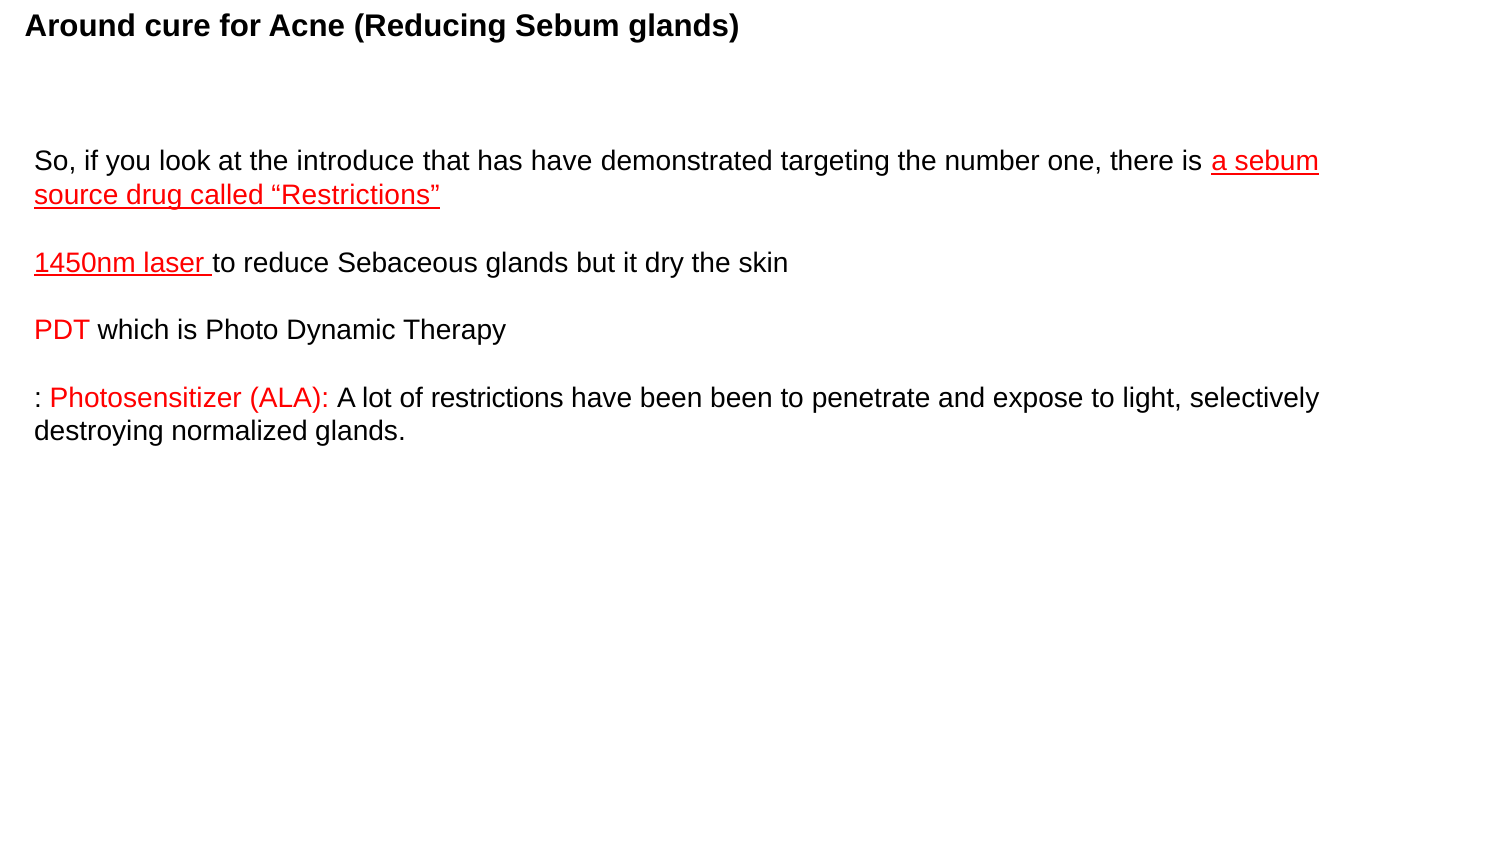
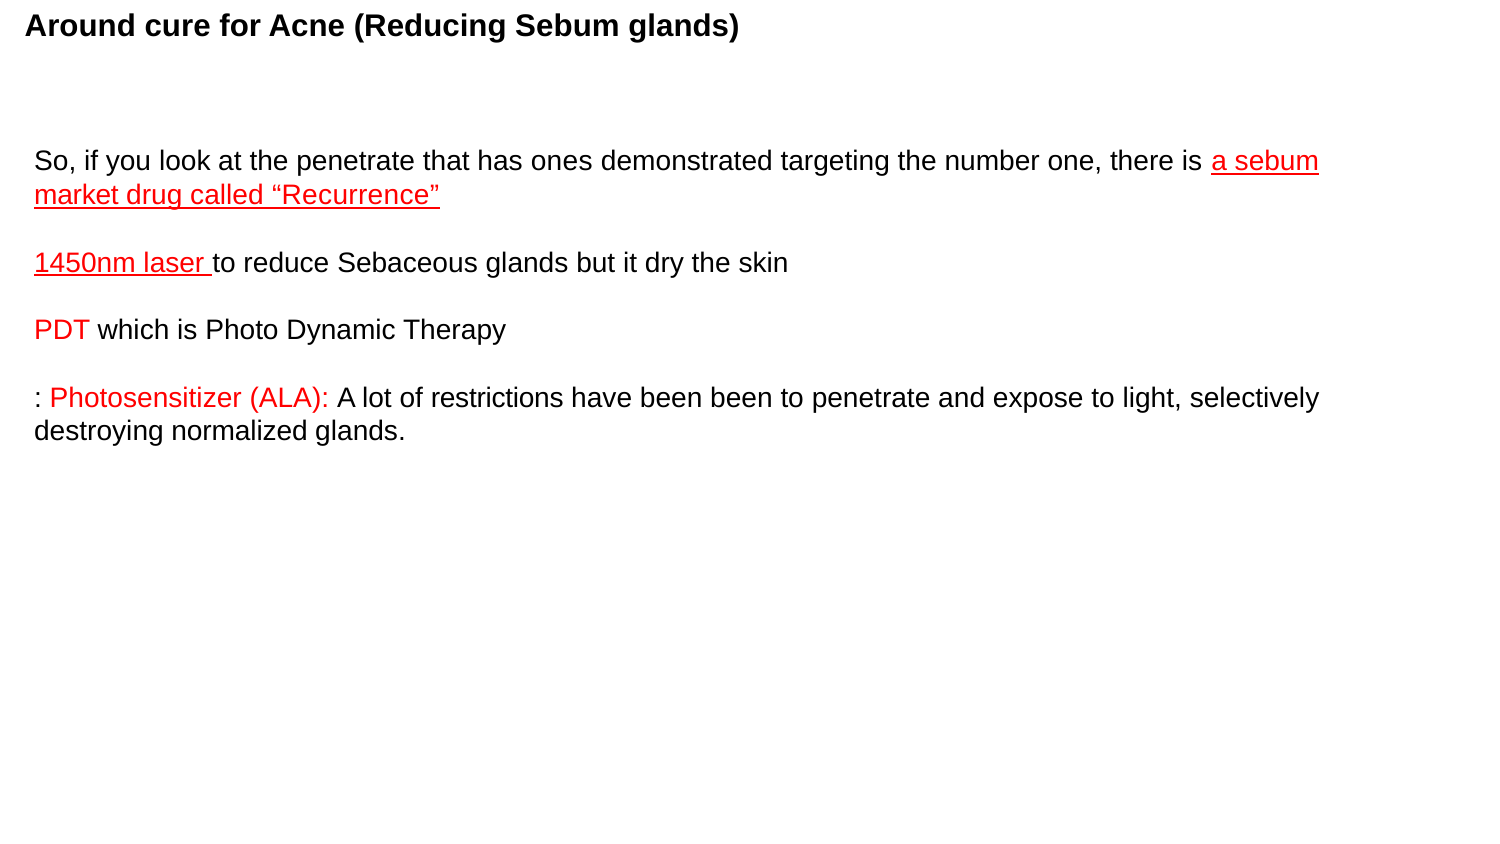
the introduce: introduce -> penetrate
has have: have -> ones
source: source -> market
called Restrictions: Restrictions -> Recurrence
